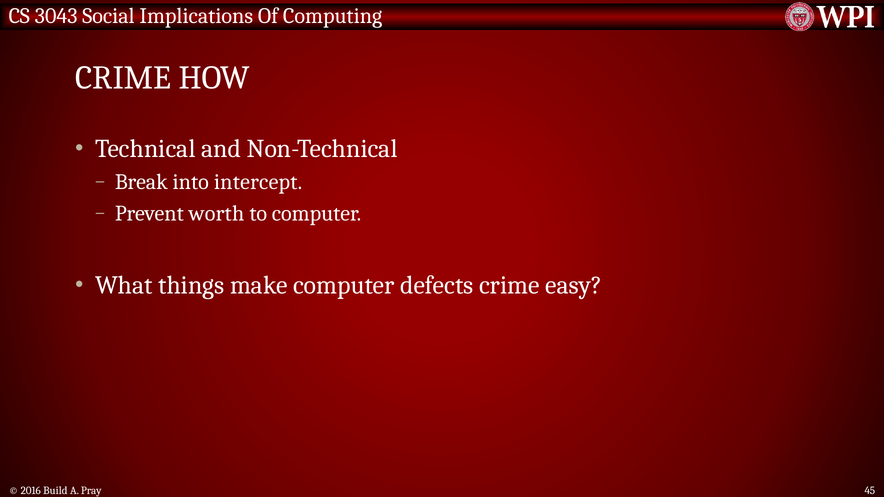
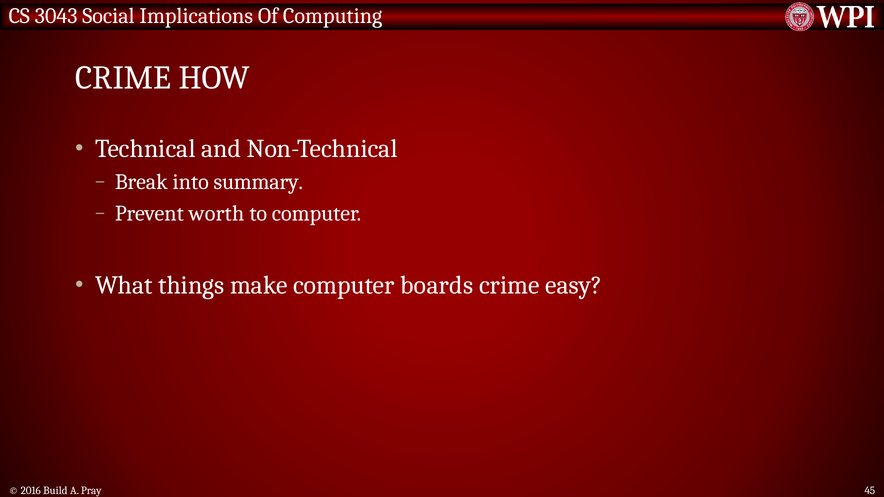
intercept: intercept -> summary
defects: defects -> boards
